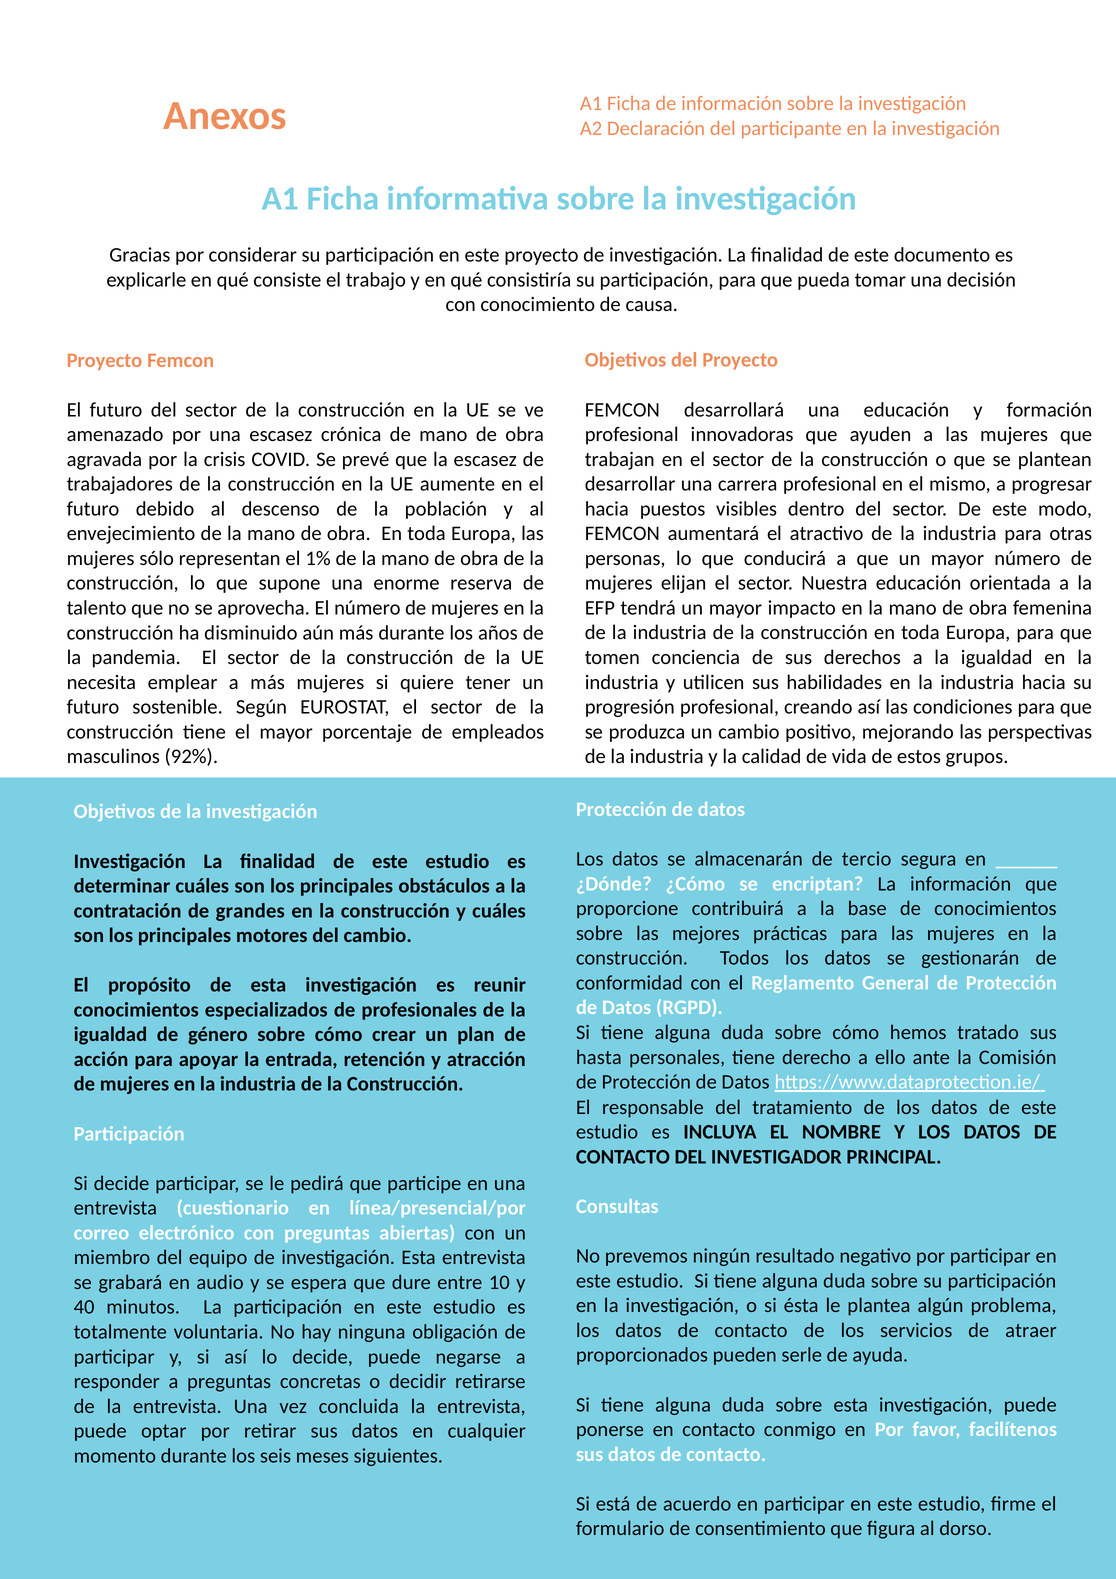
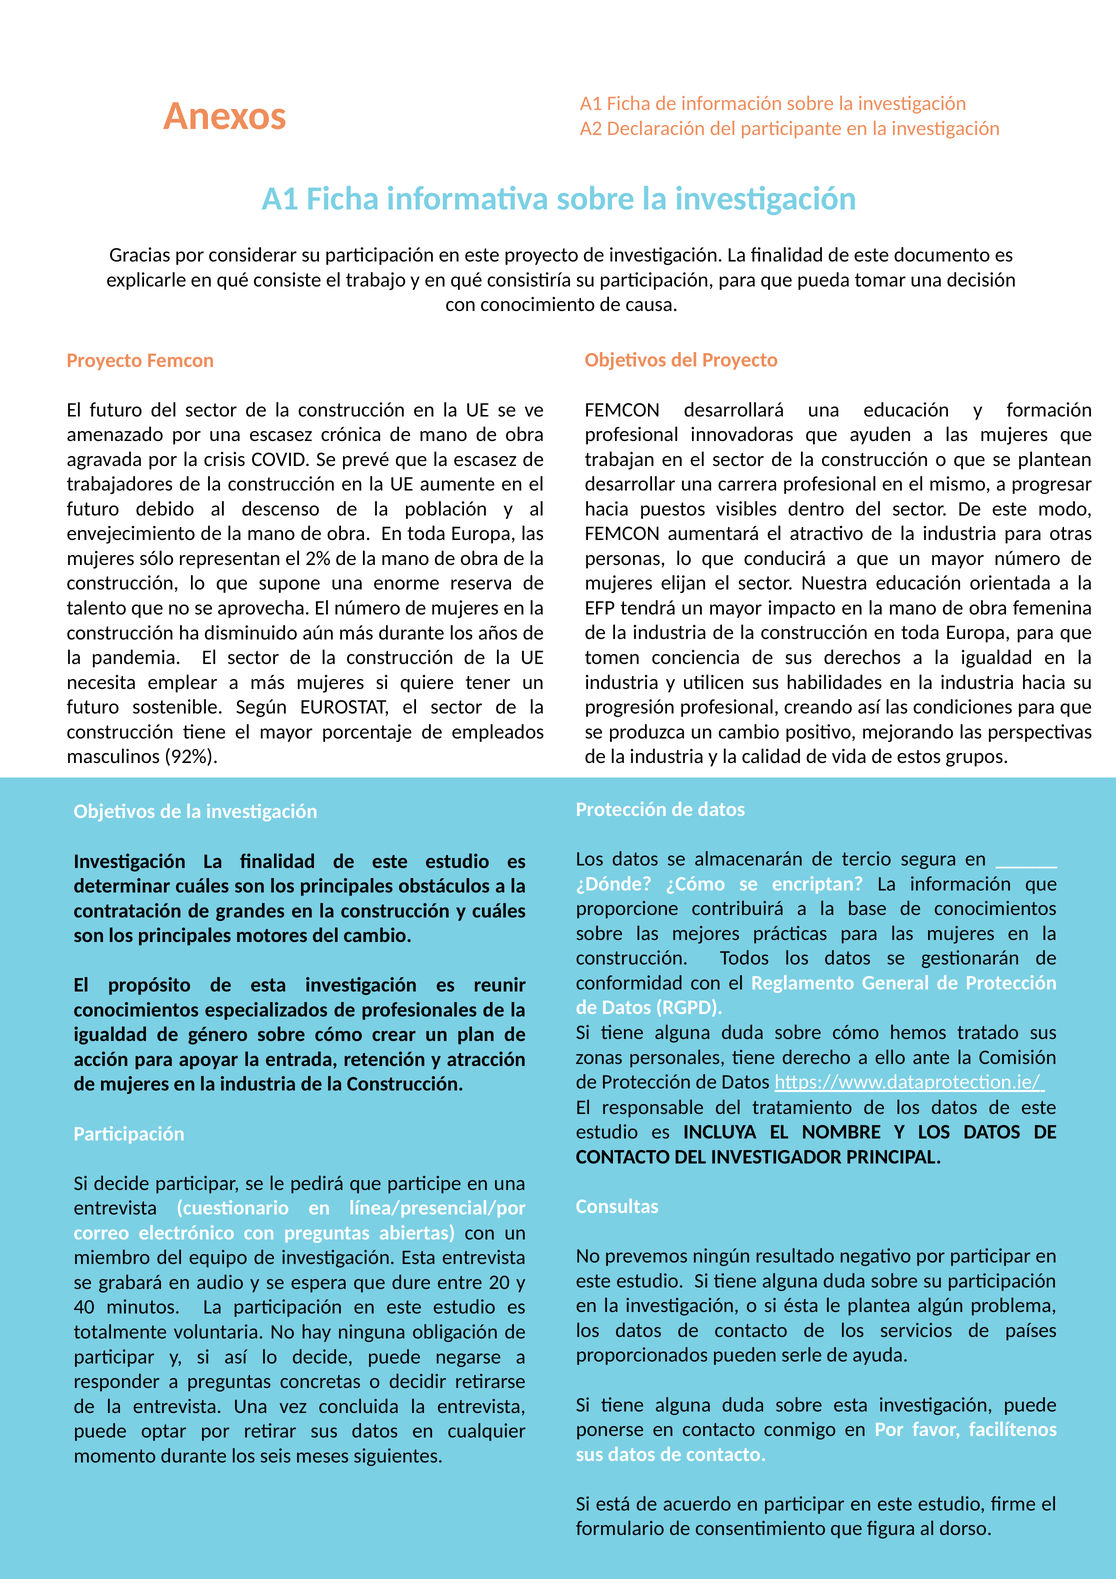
1%: 1% -> 2%
hasta: hasta -> zonas
10: 10 -> 20
atraer: atraer -> países
